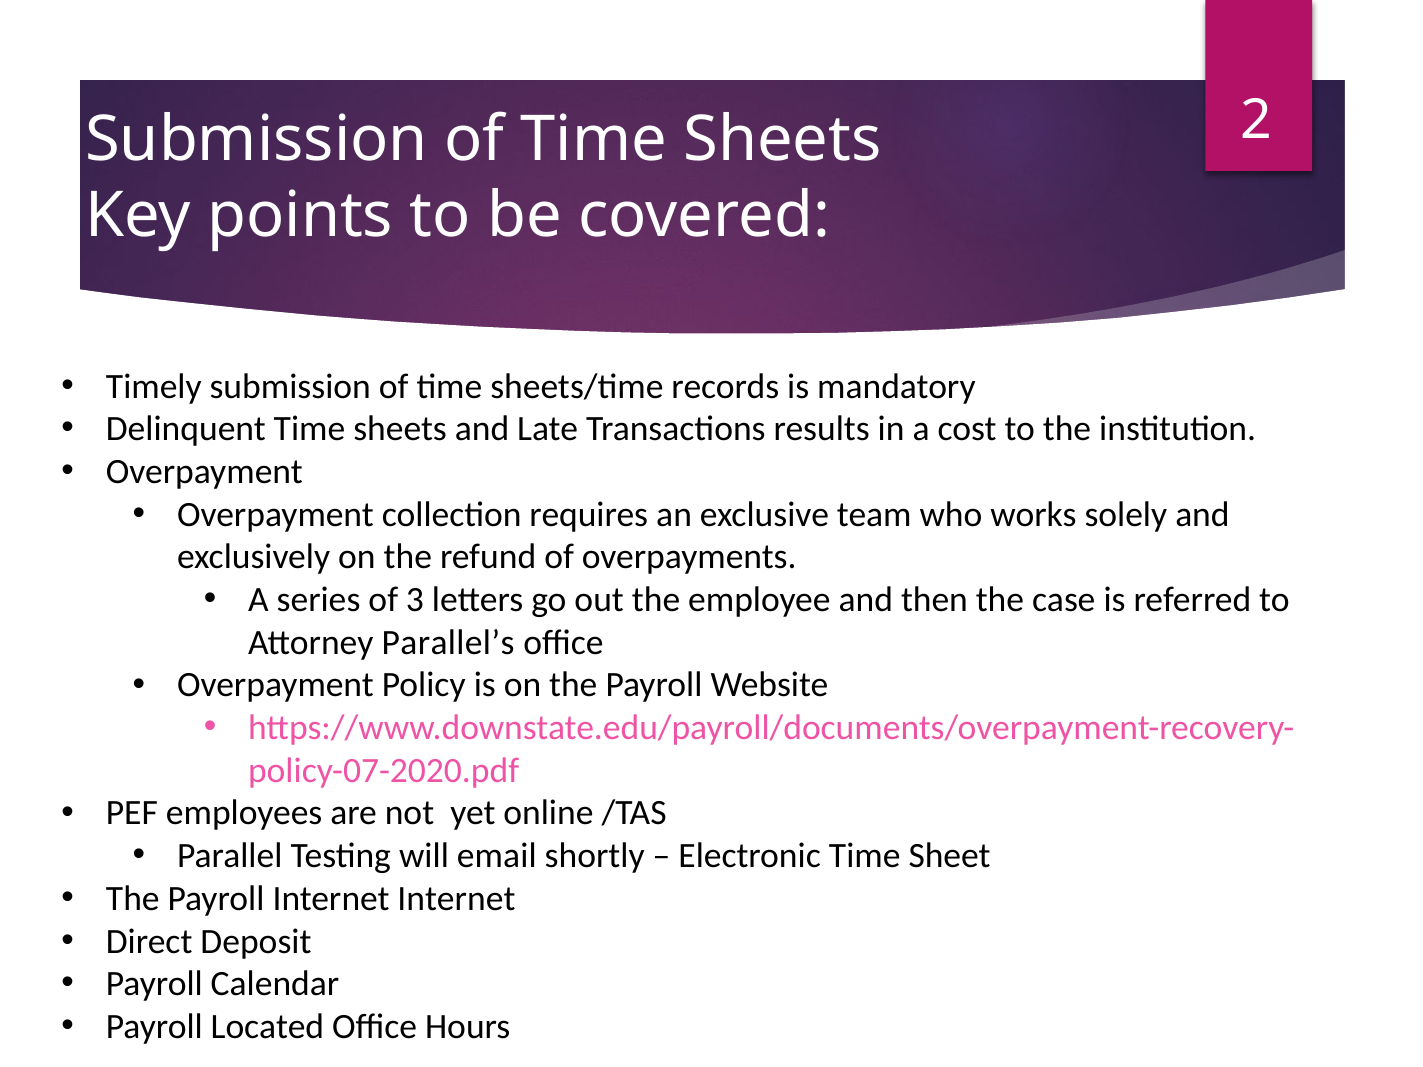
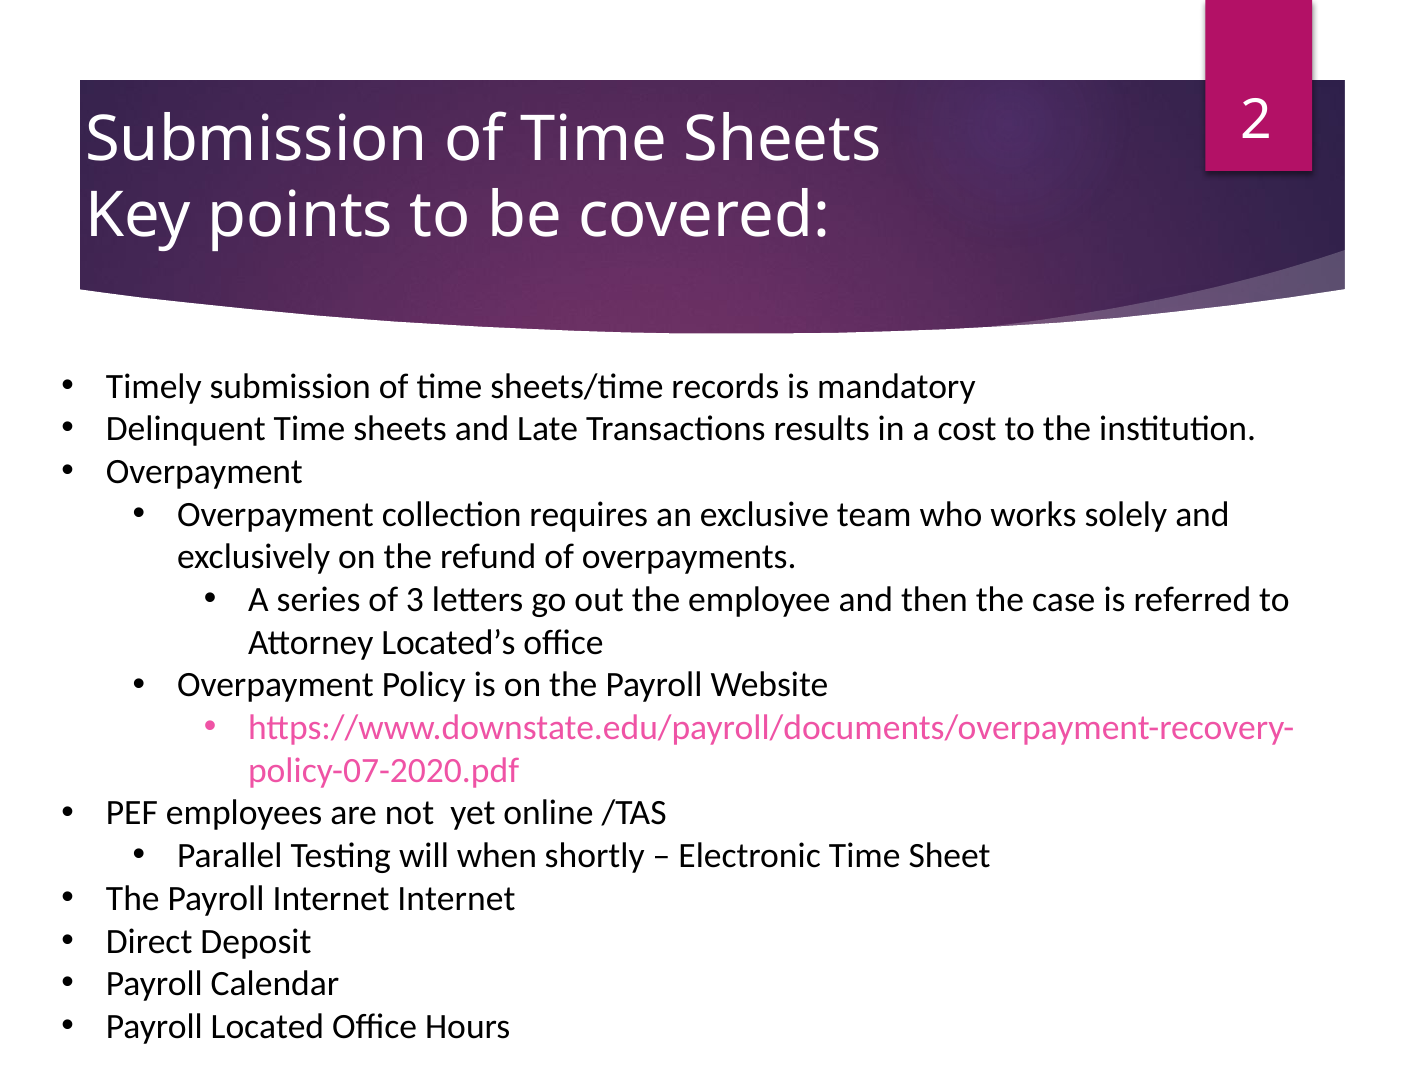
Parallel’s: Parallel’s -> Located’s
email: email -> when
